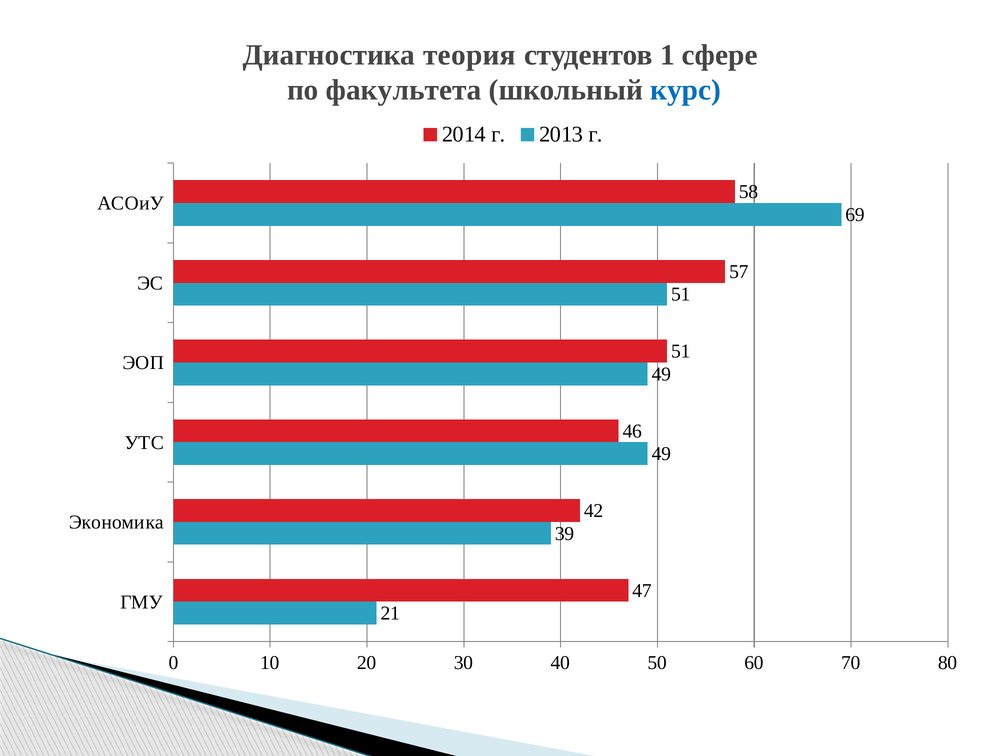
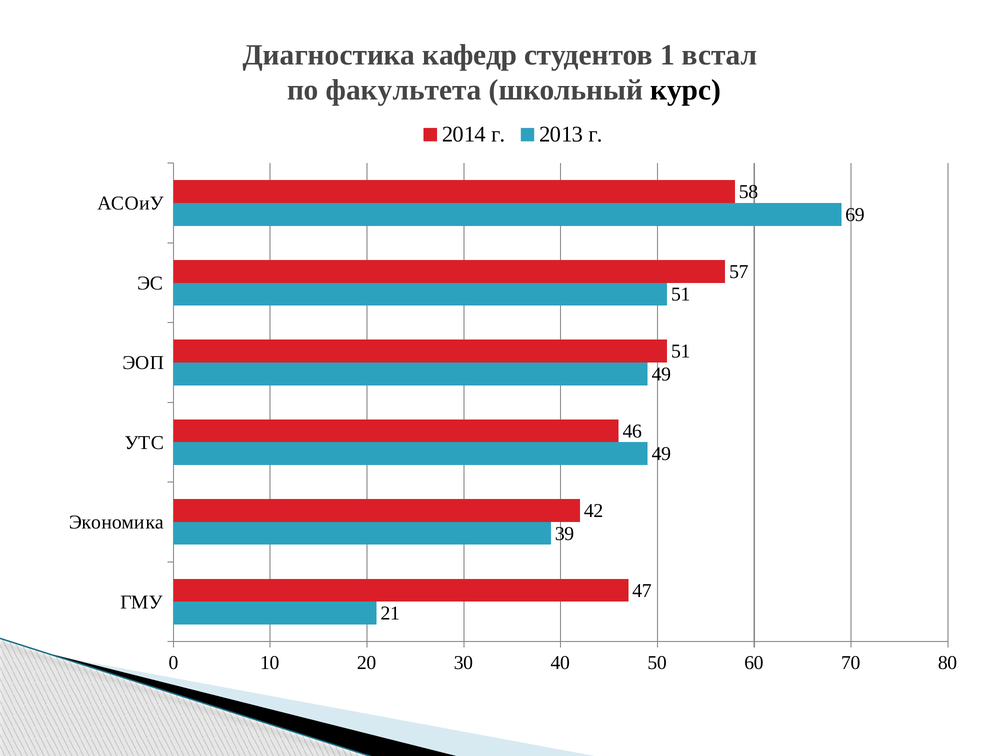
теория: теория -> кафедр
сфере: сфере -> встал
курс colour: blue -> black
